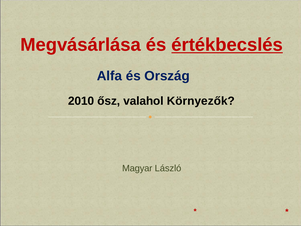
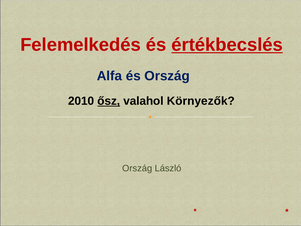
Megvásárlása: Megvásárlása -> Felemelkedés
ősz underline: none -> present
Magyar at (137, 168): Magyar -> Ország
